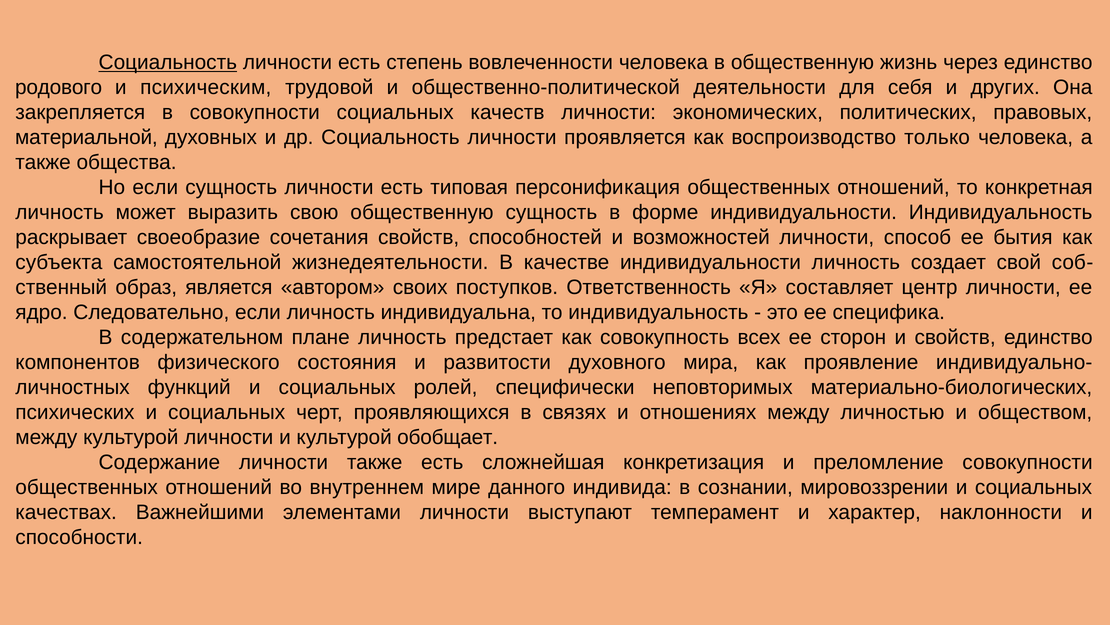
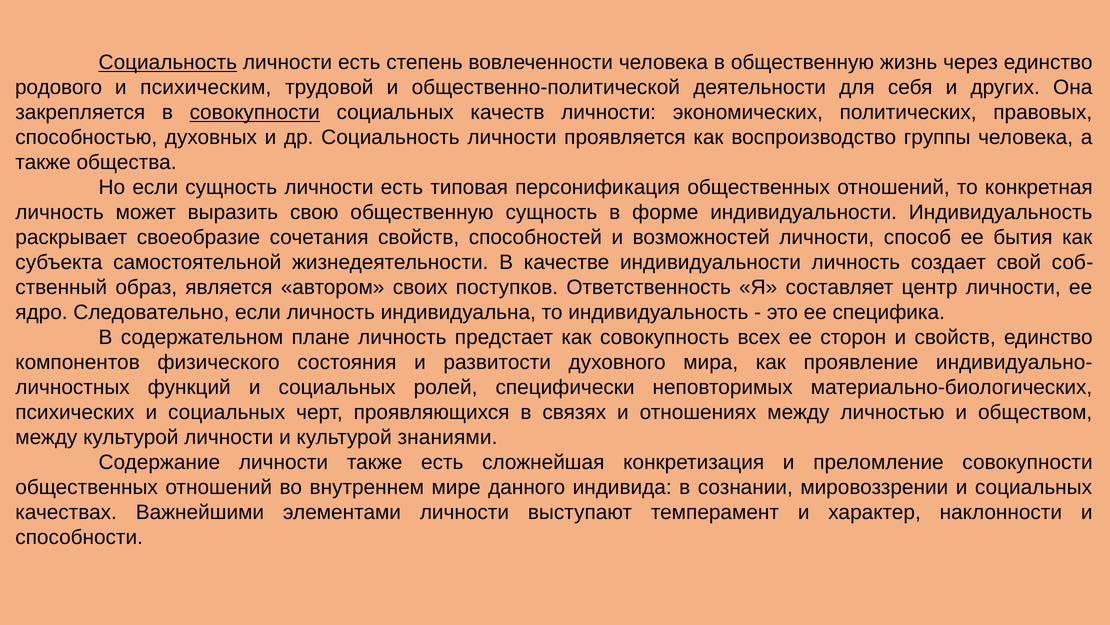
совокупности at (255, 112) underline: none -> present
материальной: материальной -> способностью
только: только -> группы
обобщает: обобщает -> знаниями
